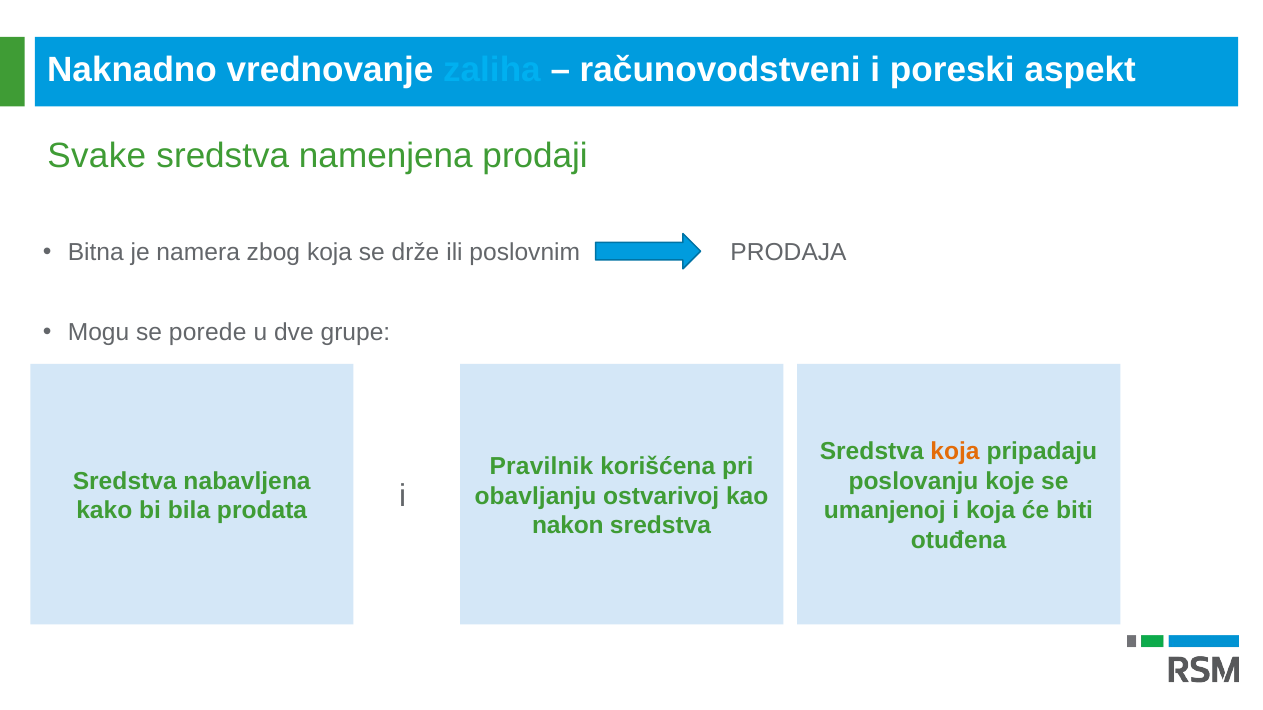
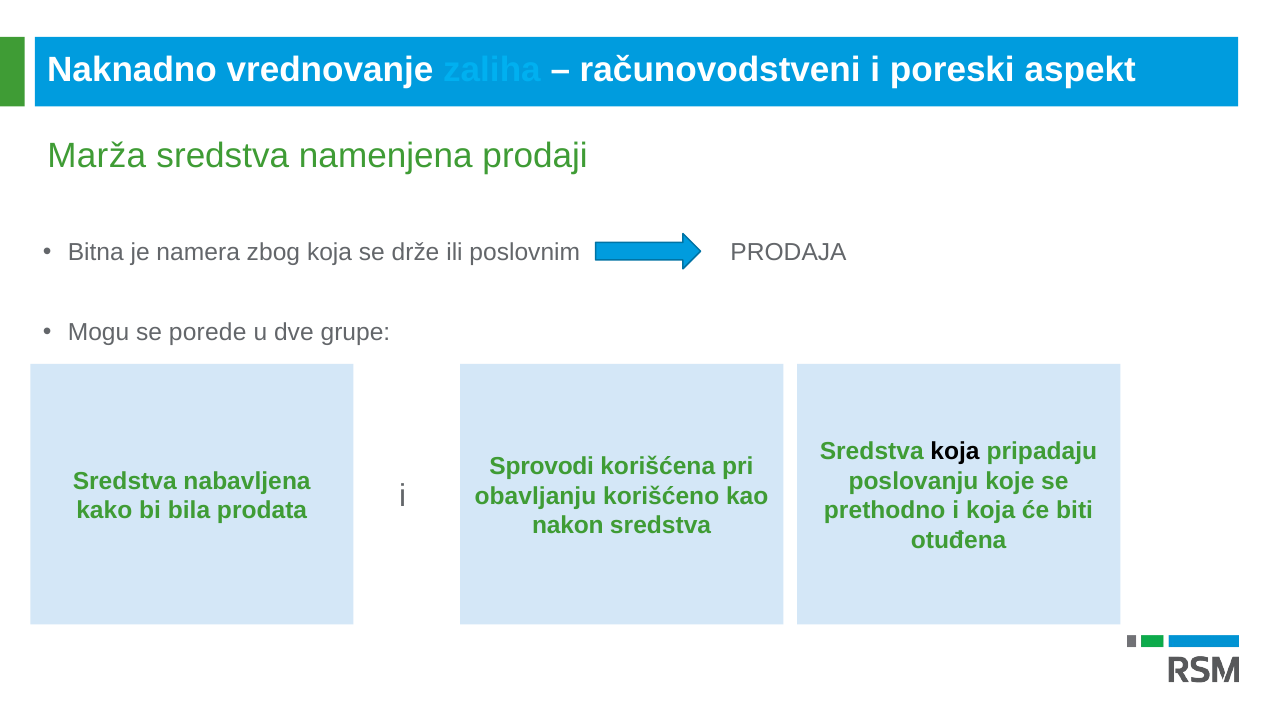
Svake: Svake -> Marža
koja at (955, 452) colour: orange -> black
Pravilnik: Pravilnik -> Sprovodi
ostvarivoj: ostvarivoj -> korišćeno
umanjenoj: umanjenoj -> prethodno
